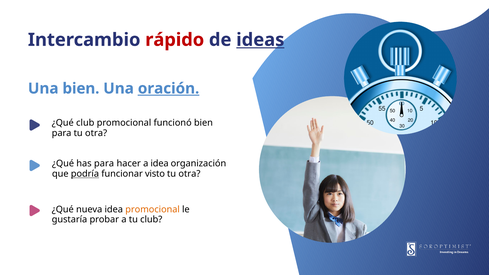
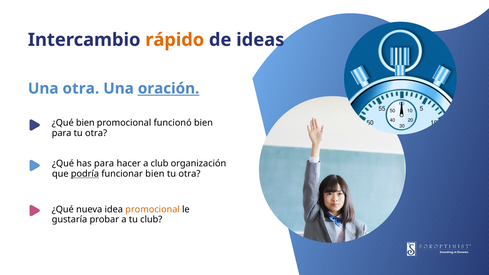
rápido colour: red -> orange
ideas underline: present -> none
Una bien: bien -> otra
¿Qué club: club -> bien
a idea: idea -> club
funcionar visto: visto -> bien
